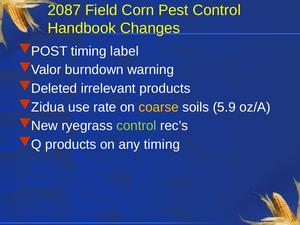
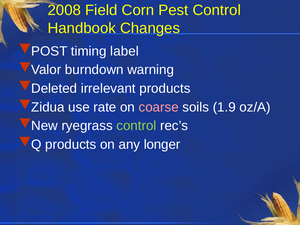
2087: 2087 -> 2008
coarse colour: yellow -> pink
5.9: 5.9 -> 1.9
any timing: timing -> longer
